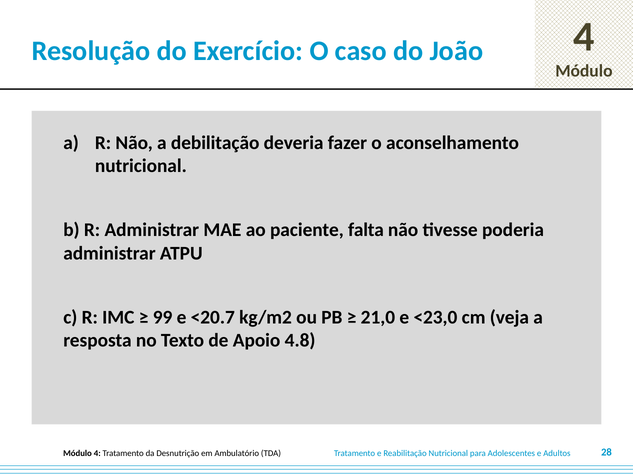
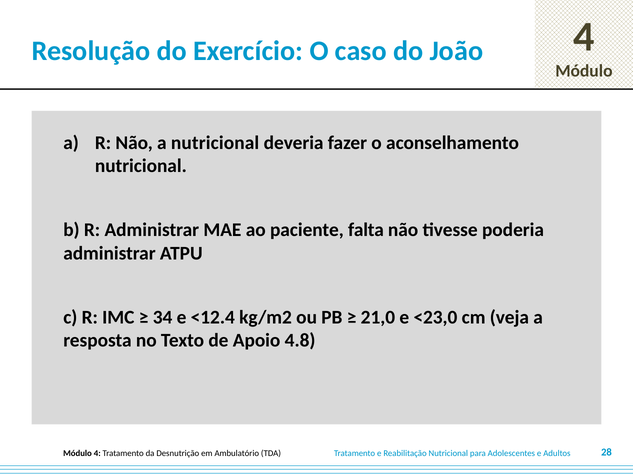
a debilitação: debilitação -> nutricional
99: 99 -> 34
<20.7: <20.7 -> <12.4
